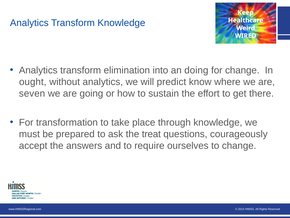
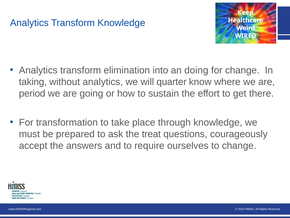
ought: ought -> taking
predict: predict -> quarter
seven: seven -> period
